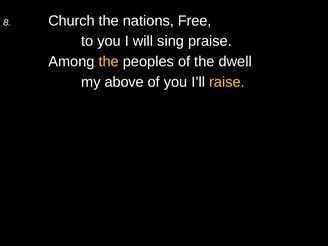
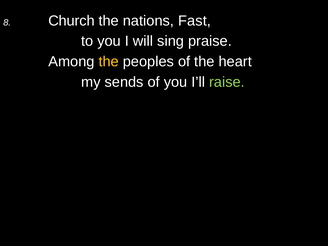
Free: Free -> Fast
dwell: dwell -> heart
above: above -> sends
raise colour: yellow -> light green
